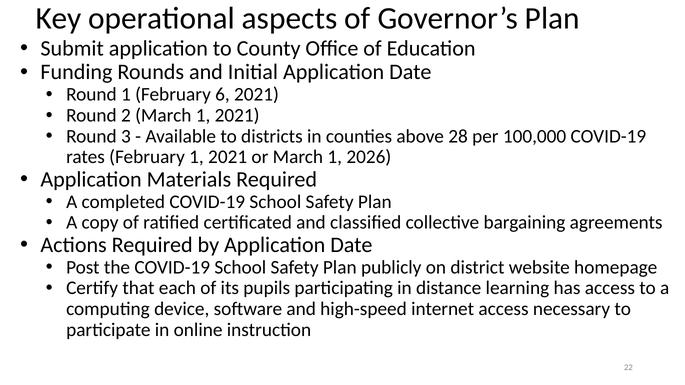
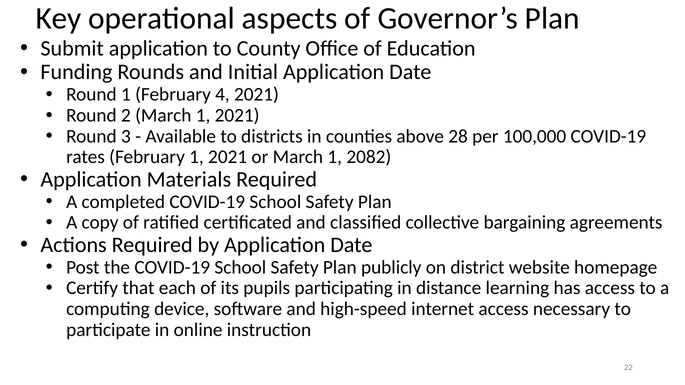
6: 6 -> 4
2026: 2026 -> 2082
